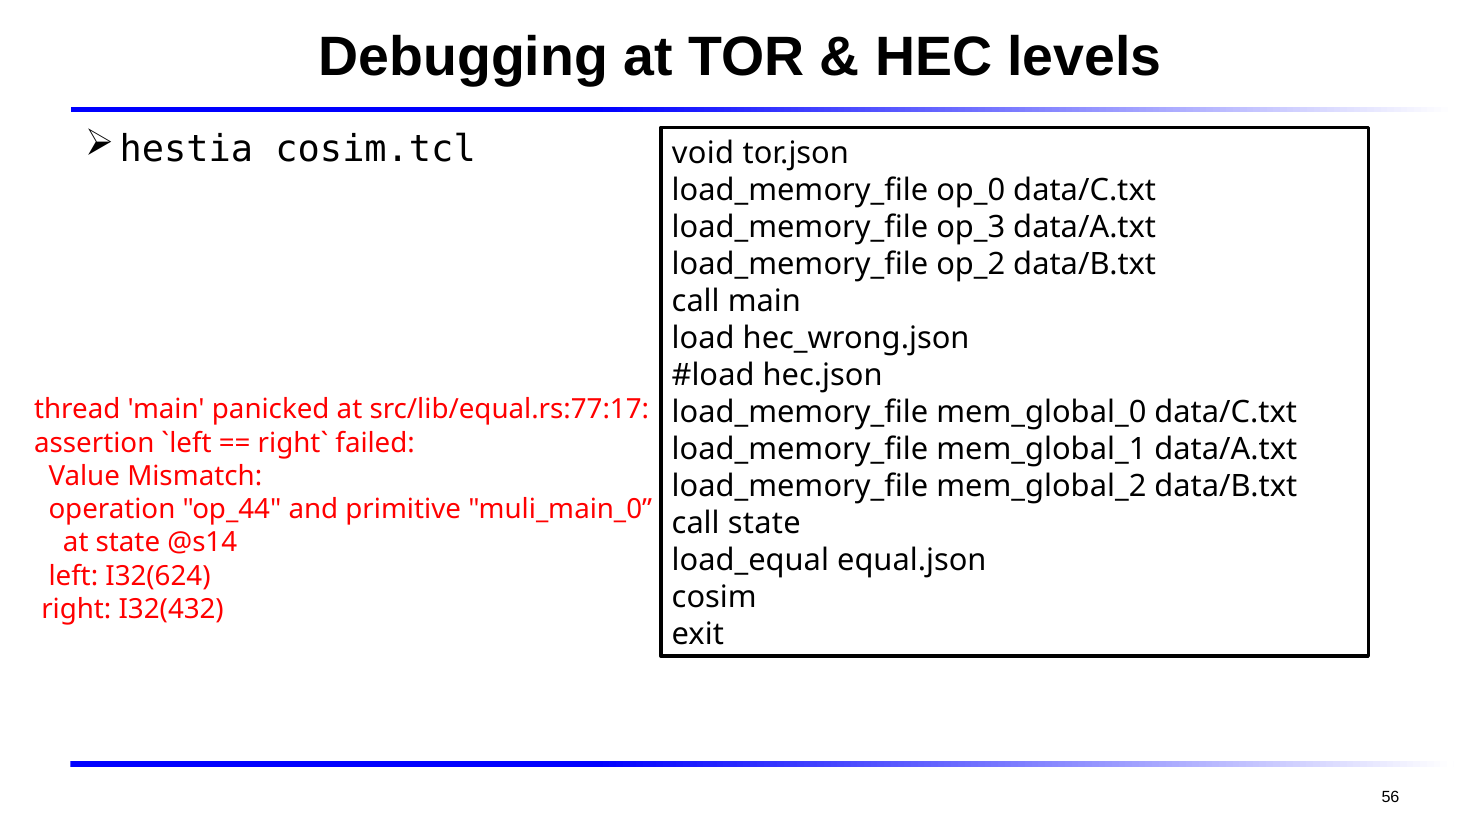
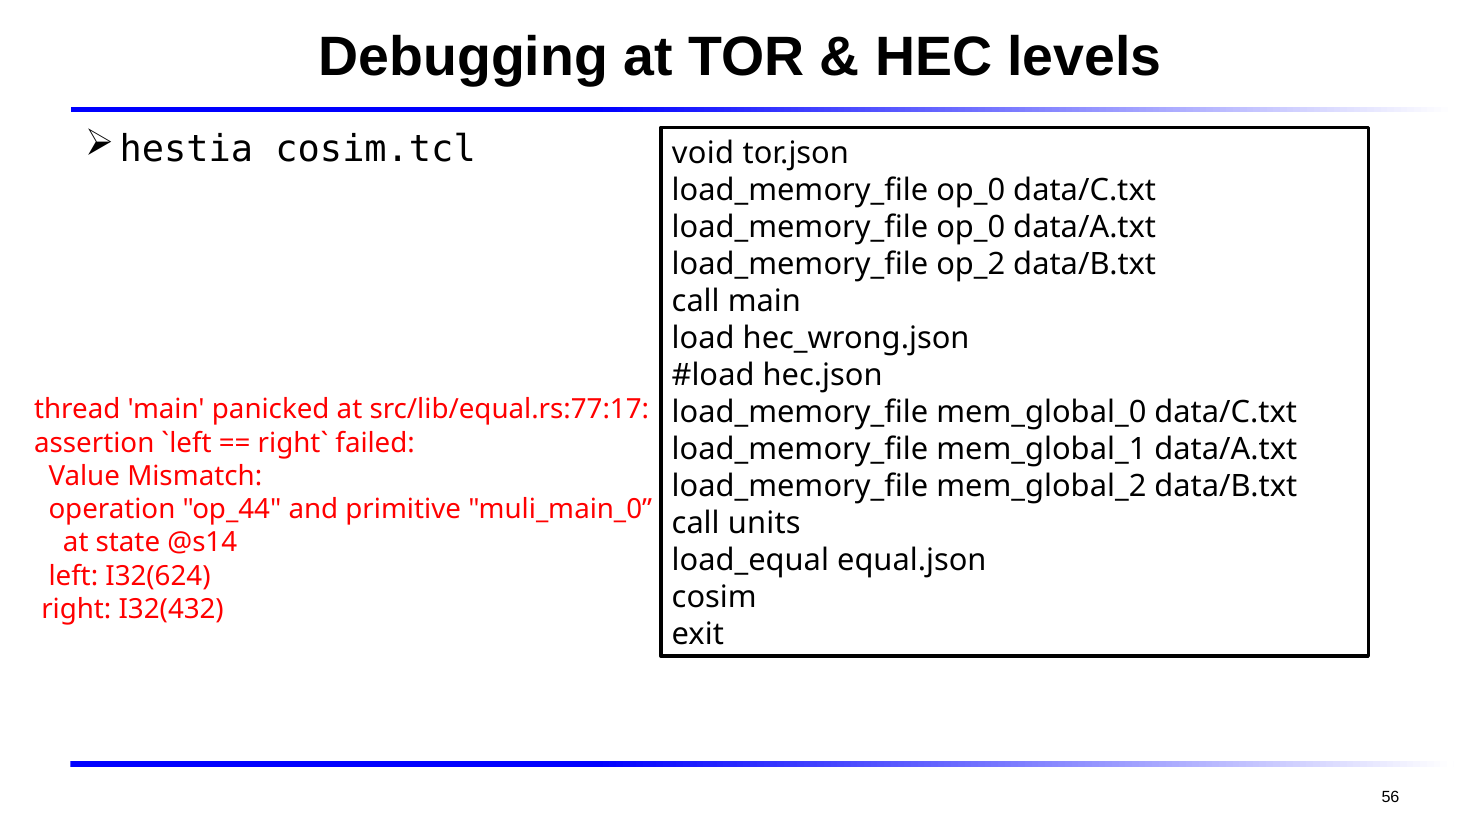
op_3 at (971, 227): op_3 -> op_0
call state: state -> units
